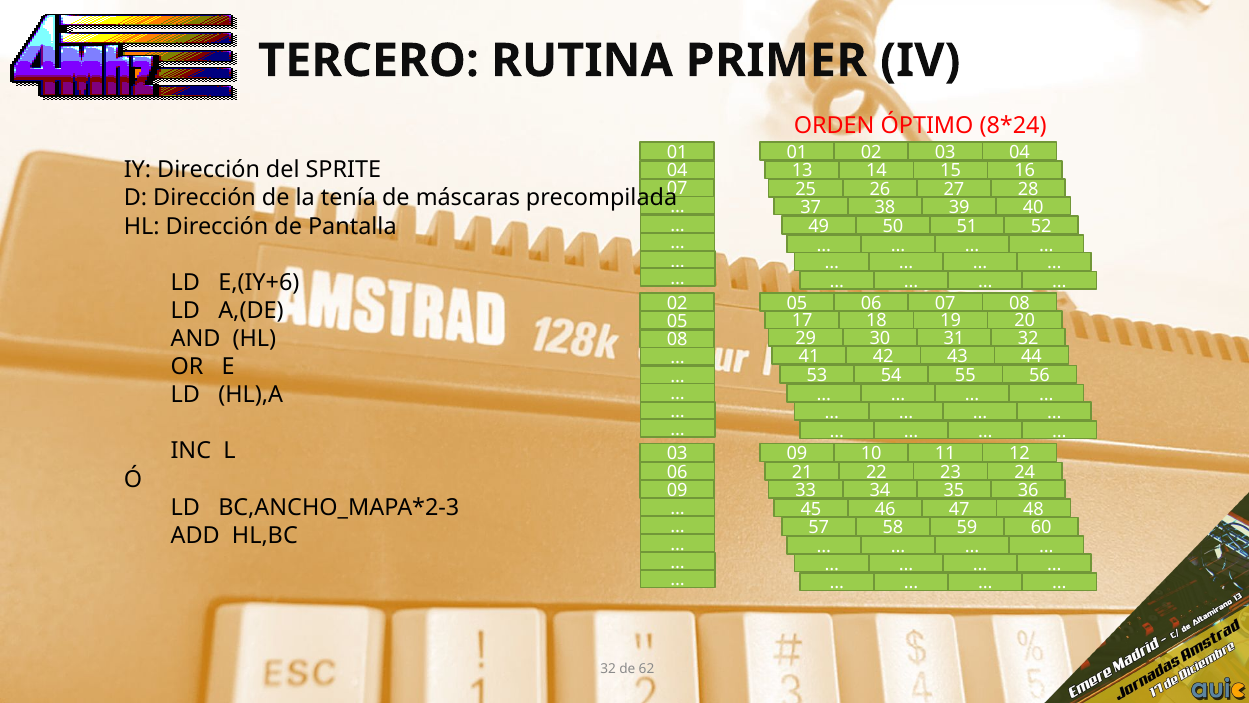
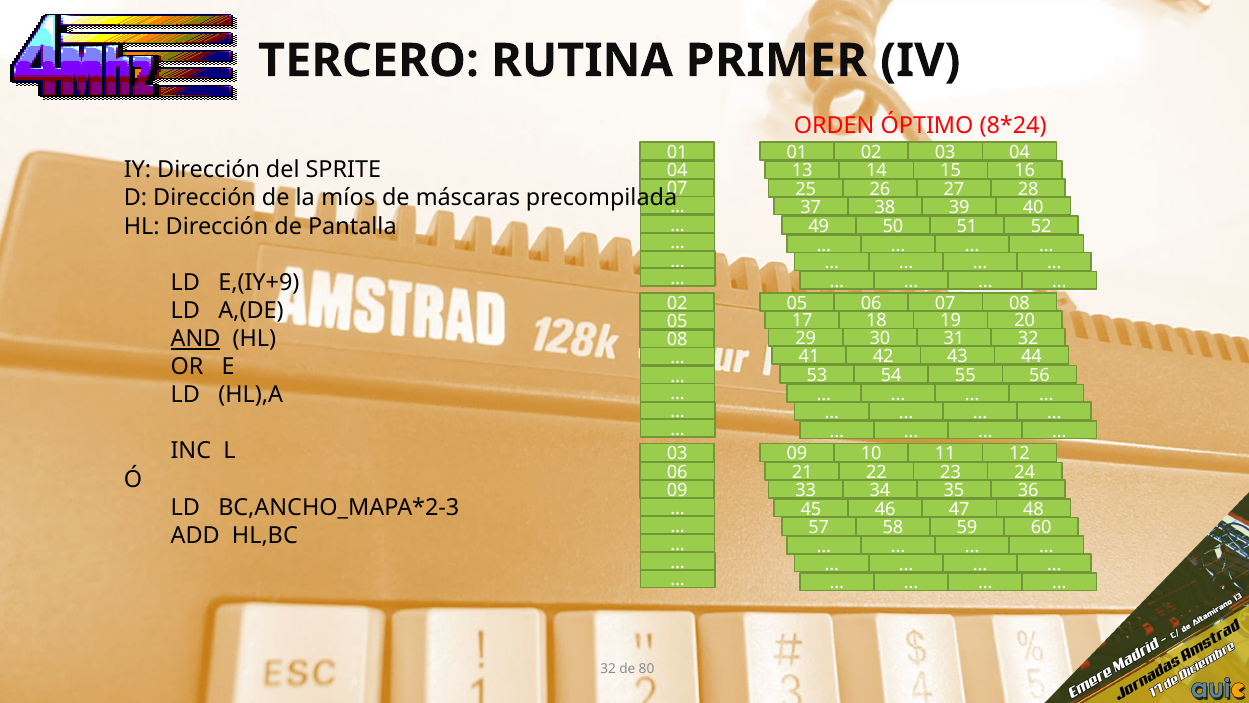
tenía: tenía -> míos
E,(IY+6: E,(IY+6 -> E,(IY+9
AND underline: none -> present
62: 62 -> 80
